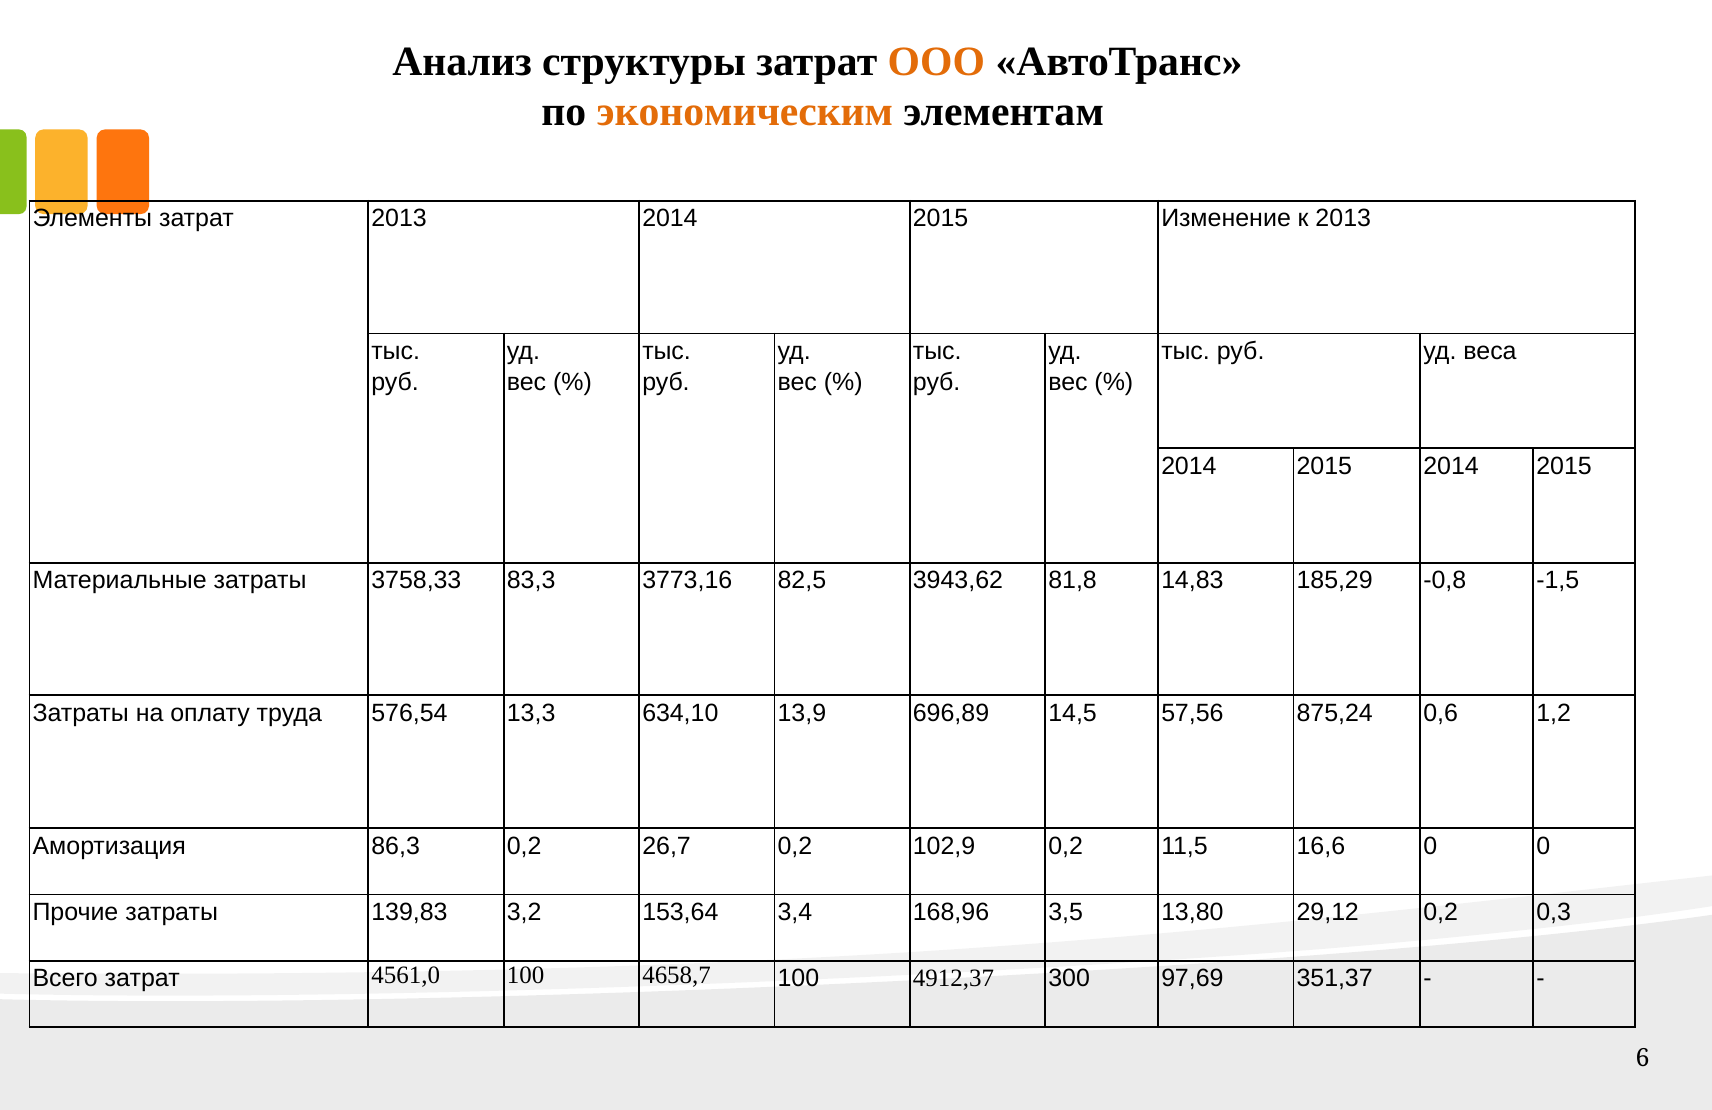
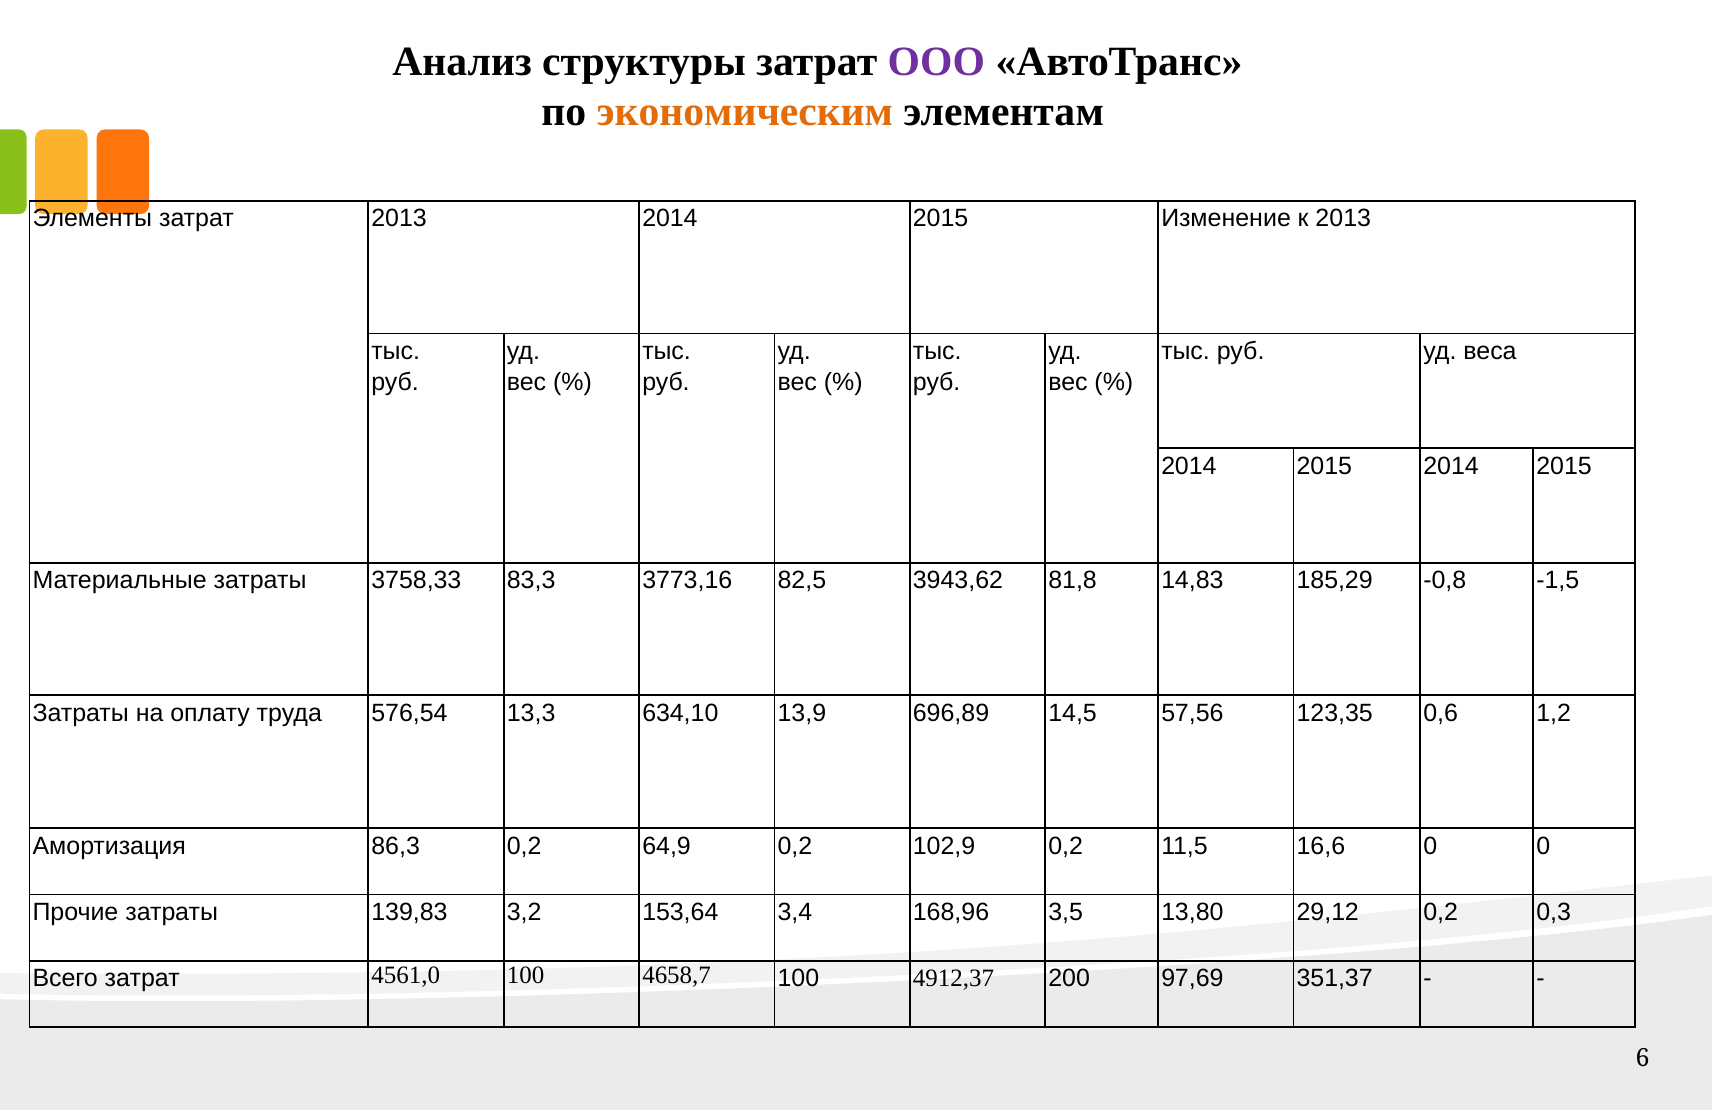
ООО colour: orange -> purple
875,24: 875,24 -> 123,35
26,7: 26,7 -> 64,9
300: 300 -> 200
